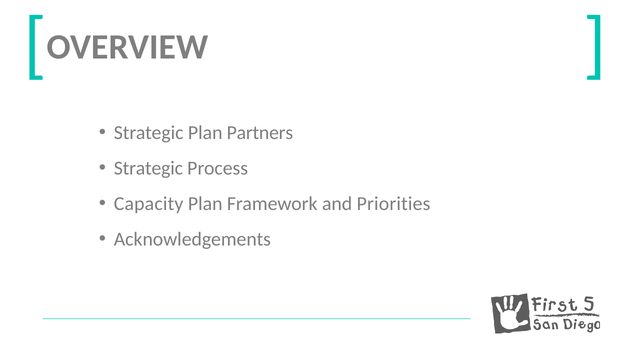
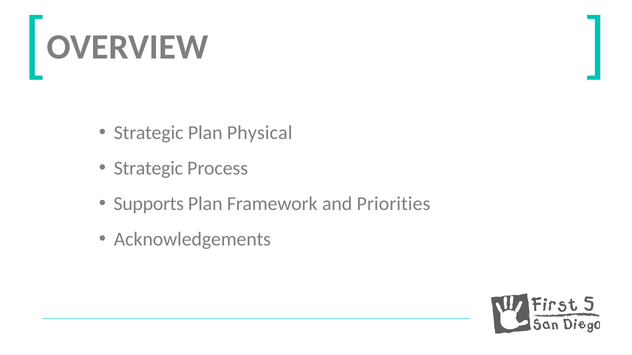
Partners: Partners -> Physical
Capacity: Capacity -> Supports
